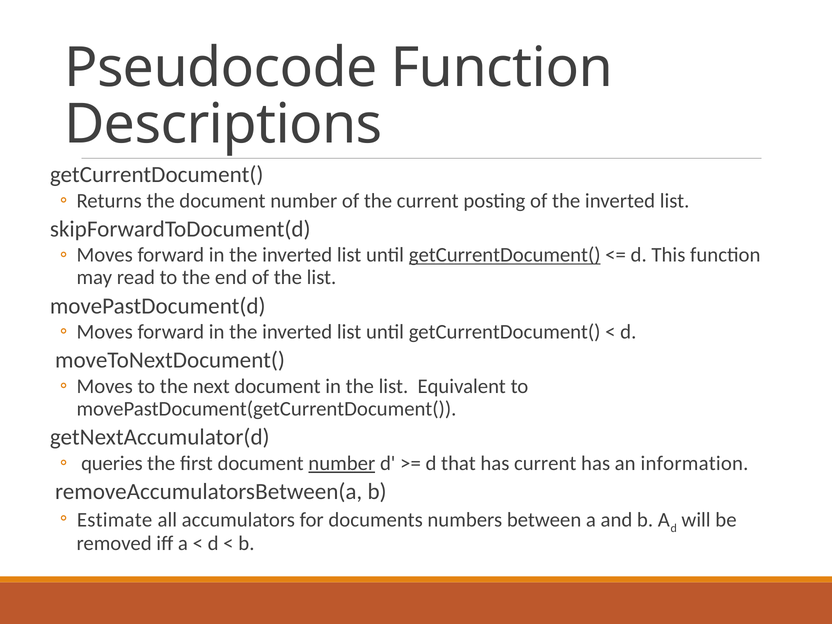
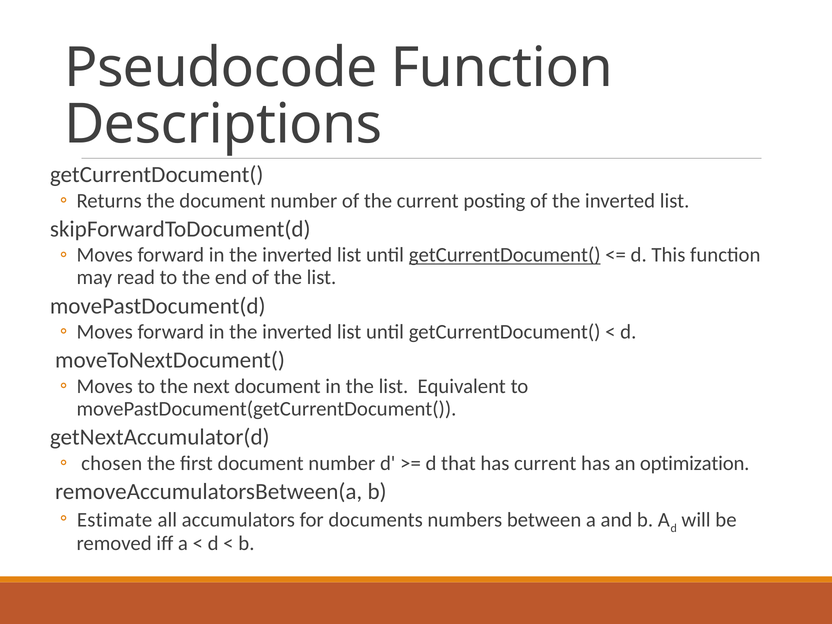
queries: queries -> chosen
number at (342, 463) underline: present -> none
information: information -> optimization
